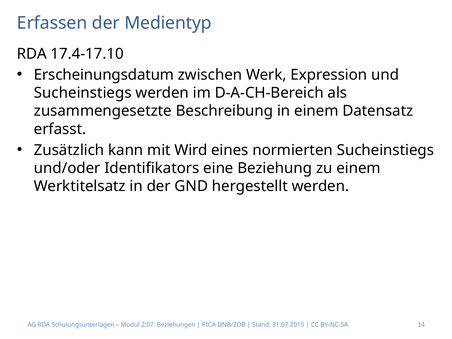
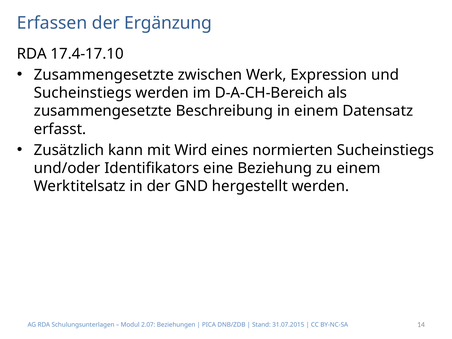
Medientyp: Medientyp -> Ergänzung
Erscheinungsdatum at (104, 75): Erscheinungsdatum -> Zusammengesetzte
